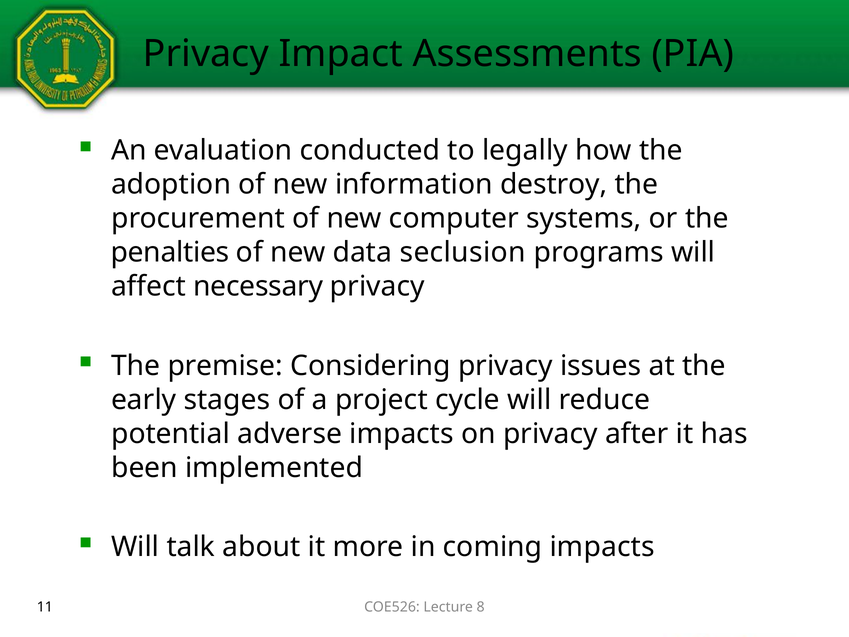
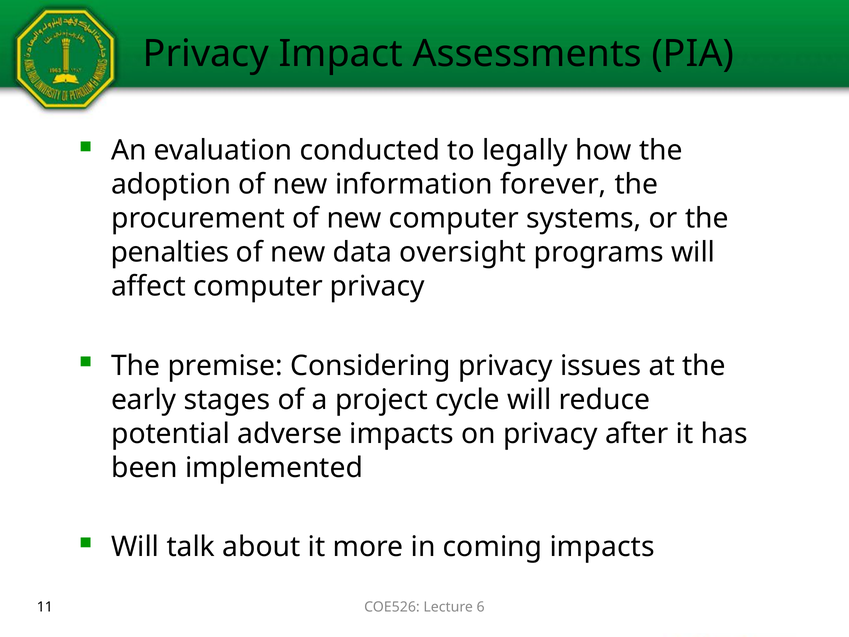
destroy: destroy -> forever
seclusion: seclusion -> oversight
affect necessary: necessary -> computer
8: 8 -> 6
